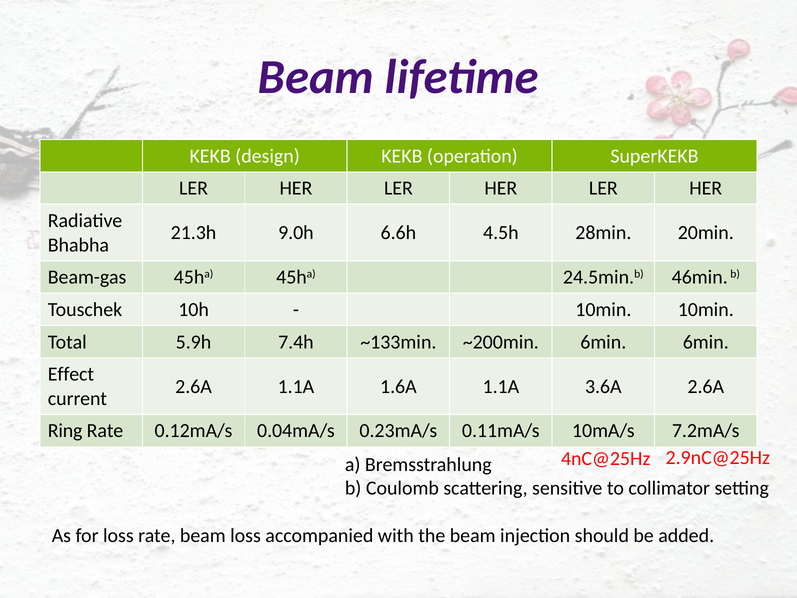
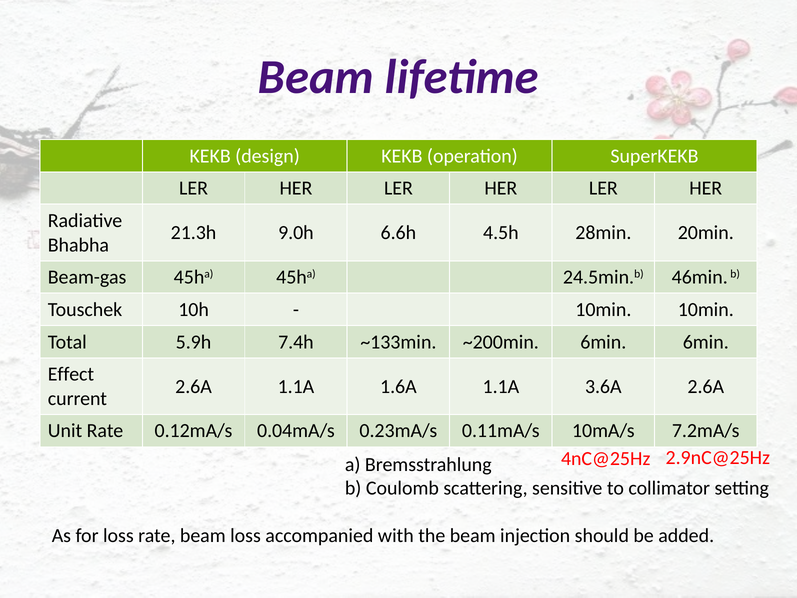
Ring: Ring -> Unit
